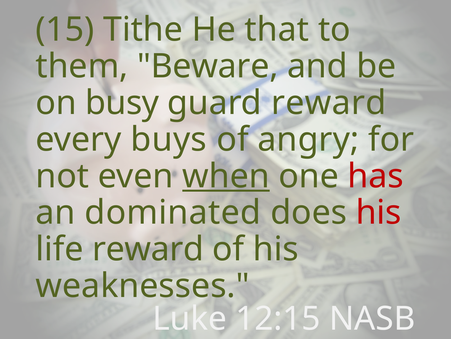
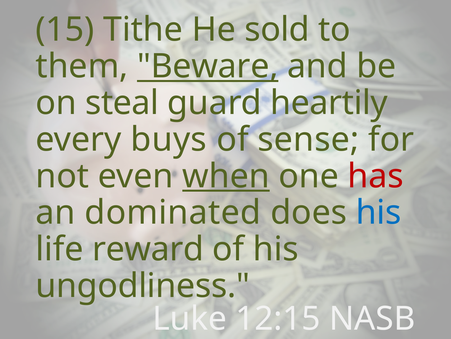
that: that -> sold
Beware underline: none -> present
busy: busy -> steal
guard reward: reward -> heartily
angry: angry -> sense
his at (379, 212) colour: red -> blue
weaknesses: weaknesses -> ungodliness
